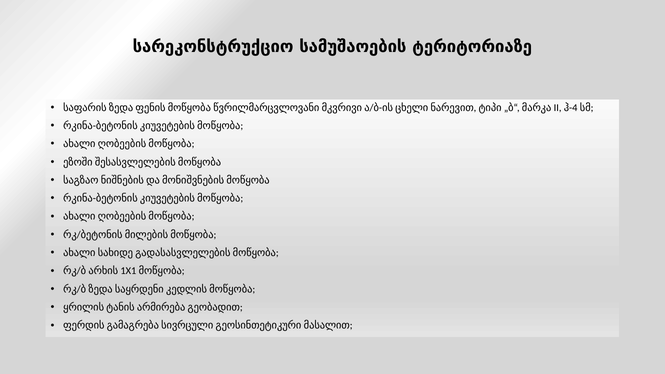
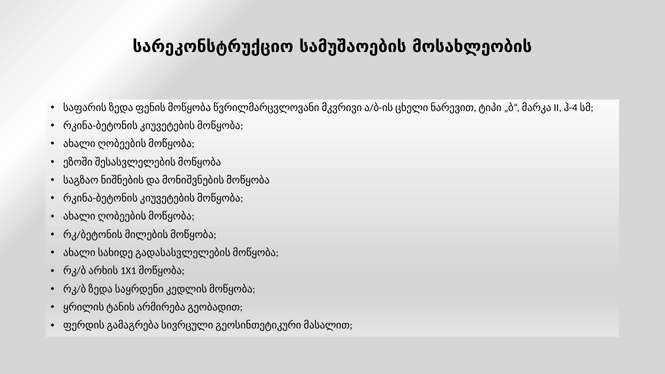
ტერიტორიაზე: ტერიტორიაზე -> მოსახლეობის
